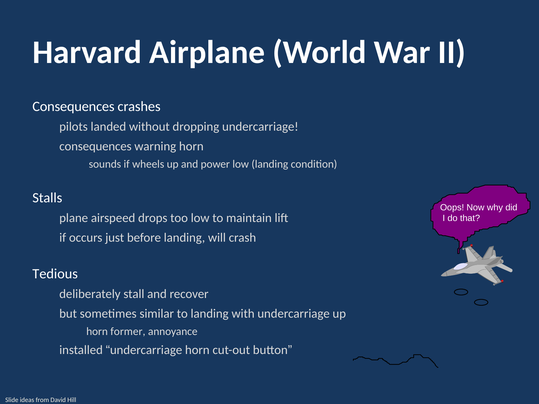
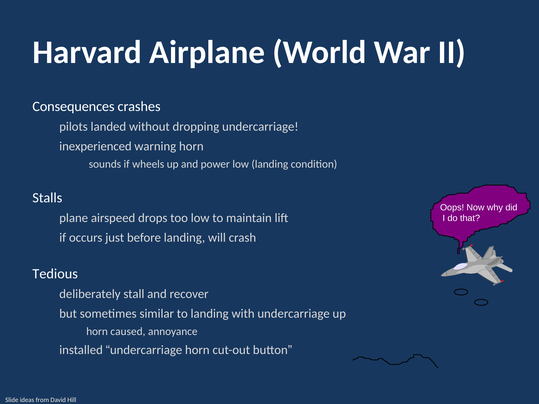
consequences at (95, 146): consequences -> inexperienced
former: former -> caused
